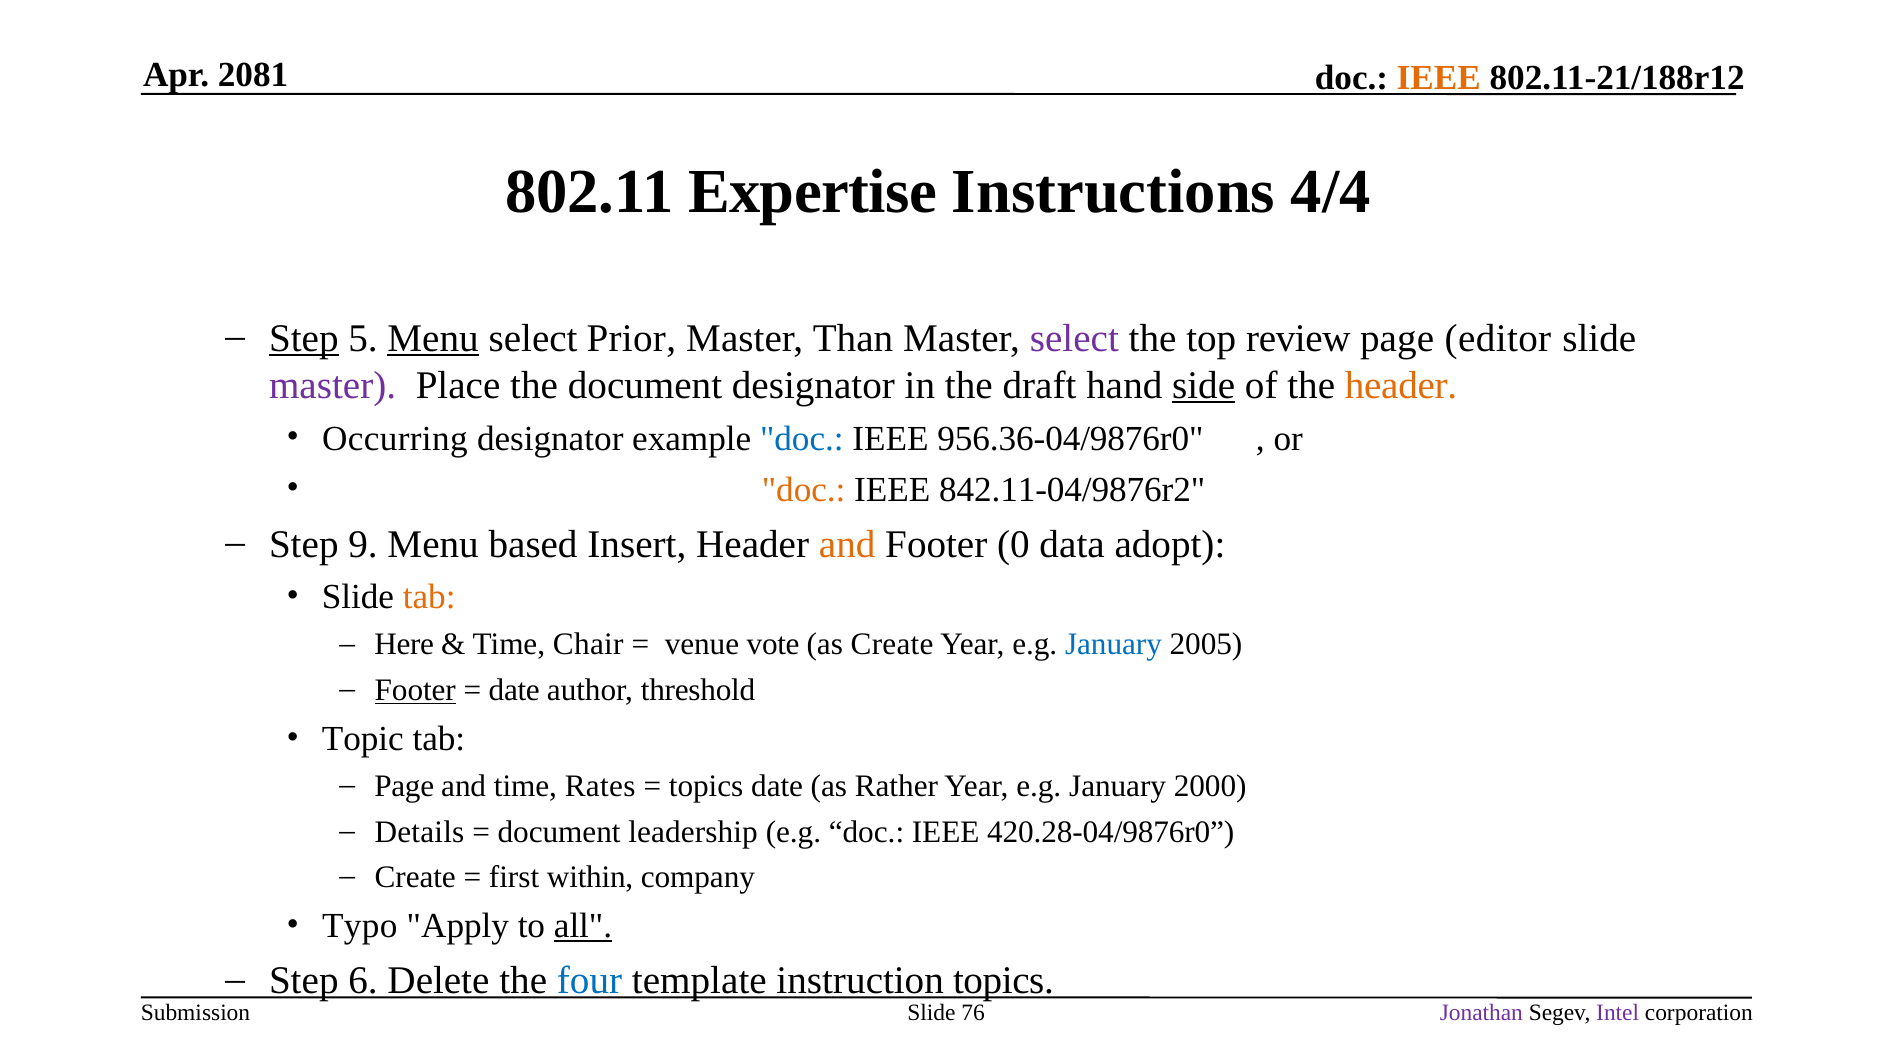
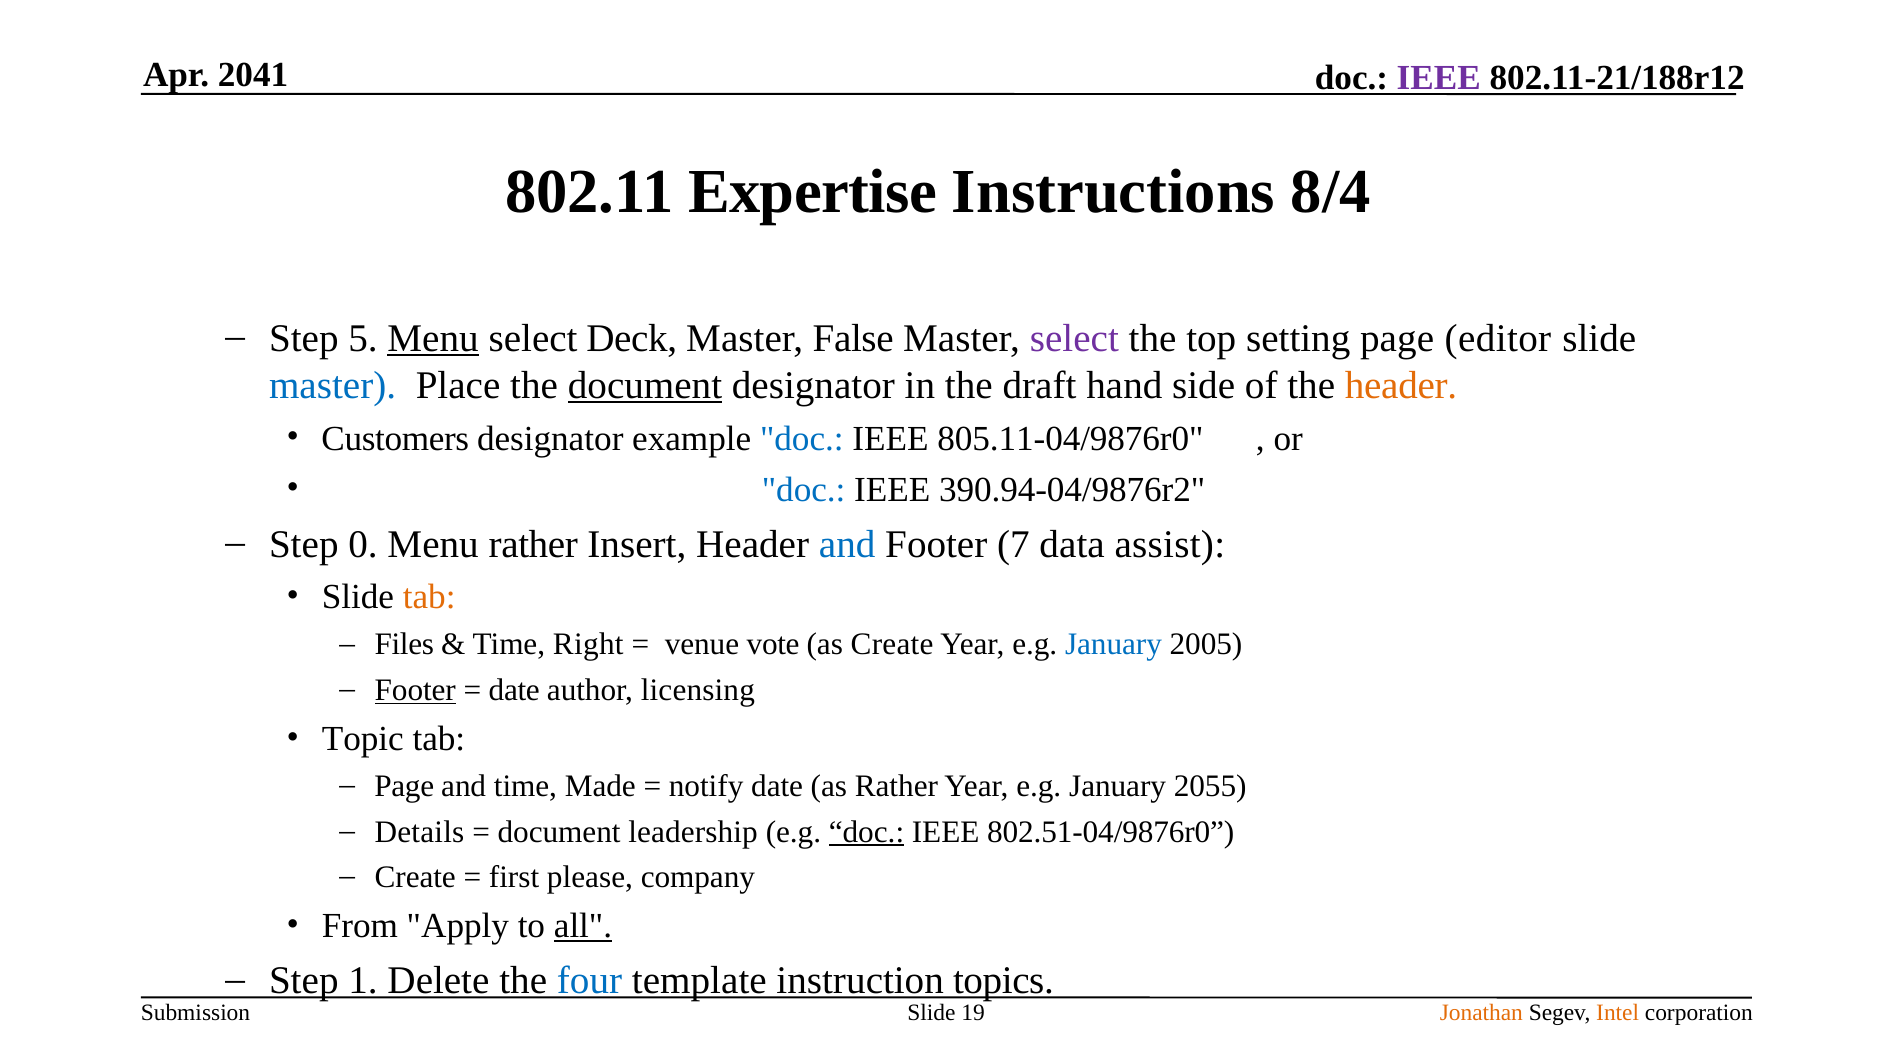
2081: 2081 -> 2041
IEEE at (1439, 78) colour: orange -> purple
4/4: 4/4 -> 8/4
Step at (304, 338) underline: present -> none
Prior: Prior -> Deck
Than: Than -> False
review: review -> setting
master at (333, 385) colour: purple -> blue
document at (645, 385) underline: none -> present
side underline: present -> none
Occurring: Occurring -> Customers
956.36-04/9876r0: 956.36-04/9876r0 -> 805.11-04/9876r0
doc at (804, 489) colour: orange -> blue
842.11-04/9876r2: 842.11-04/9876r2 -> 390.94-04/9876r2
9: 9 -> 0
Menu based: based -> rather
and at (847, 544) colour: orange -> blue
0: 0 -> 7
adopt: adopt -> assist
Here: Here -> Files
Chair: Chair -> Right
threshold: threshold -> licensing
Rates: Rates -> Made
topics at (706, 786): topics -> notify
2000: 2000 -> 2055
doc at (866, 832) underline: none -> present
420.28-04/9876r0: 420.28-04/9876r0 -> 802.51-04/9876r0
within: within -> please
Typo: Typo -> From
6: 6 -> 1
76: 76 -> 19
Jonathan colour: purple -> orange
Intel colour: purple -> orange
